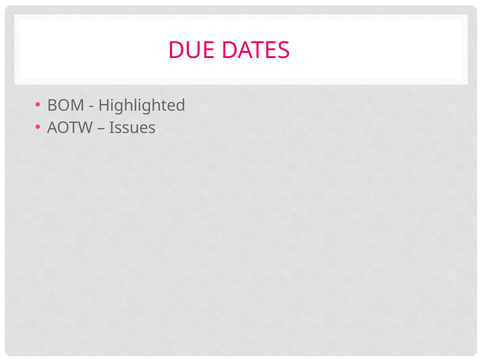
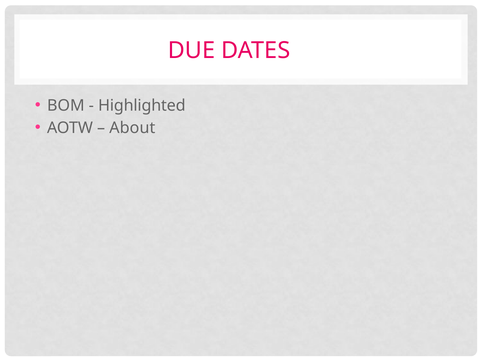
Issues: Issues -> About
